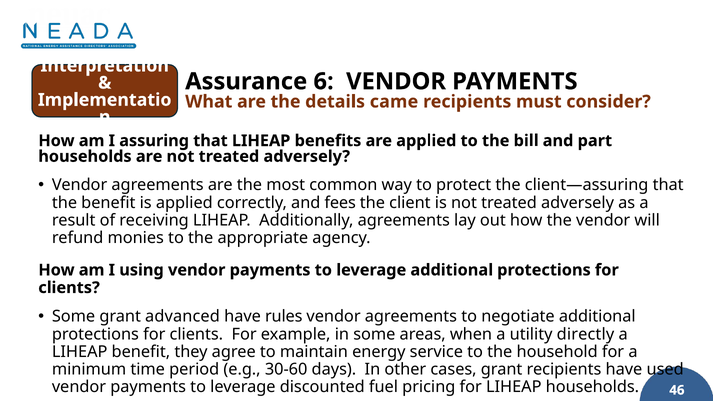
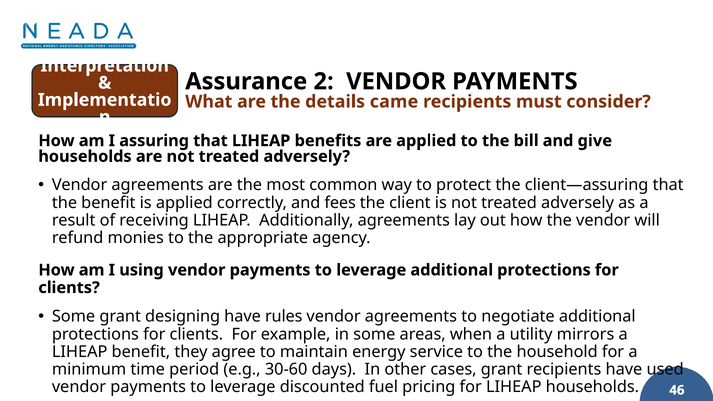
6: 6 -> 2
part: part -> give
advanced: advanced -> designing
directly: directly -> mirrors
